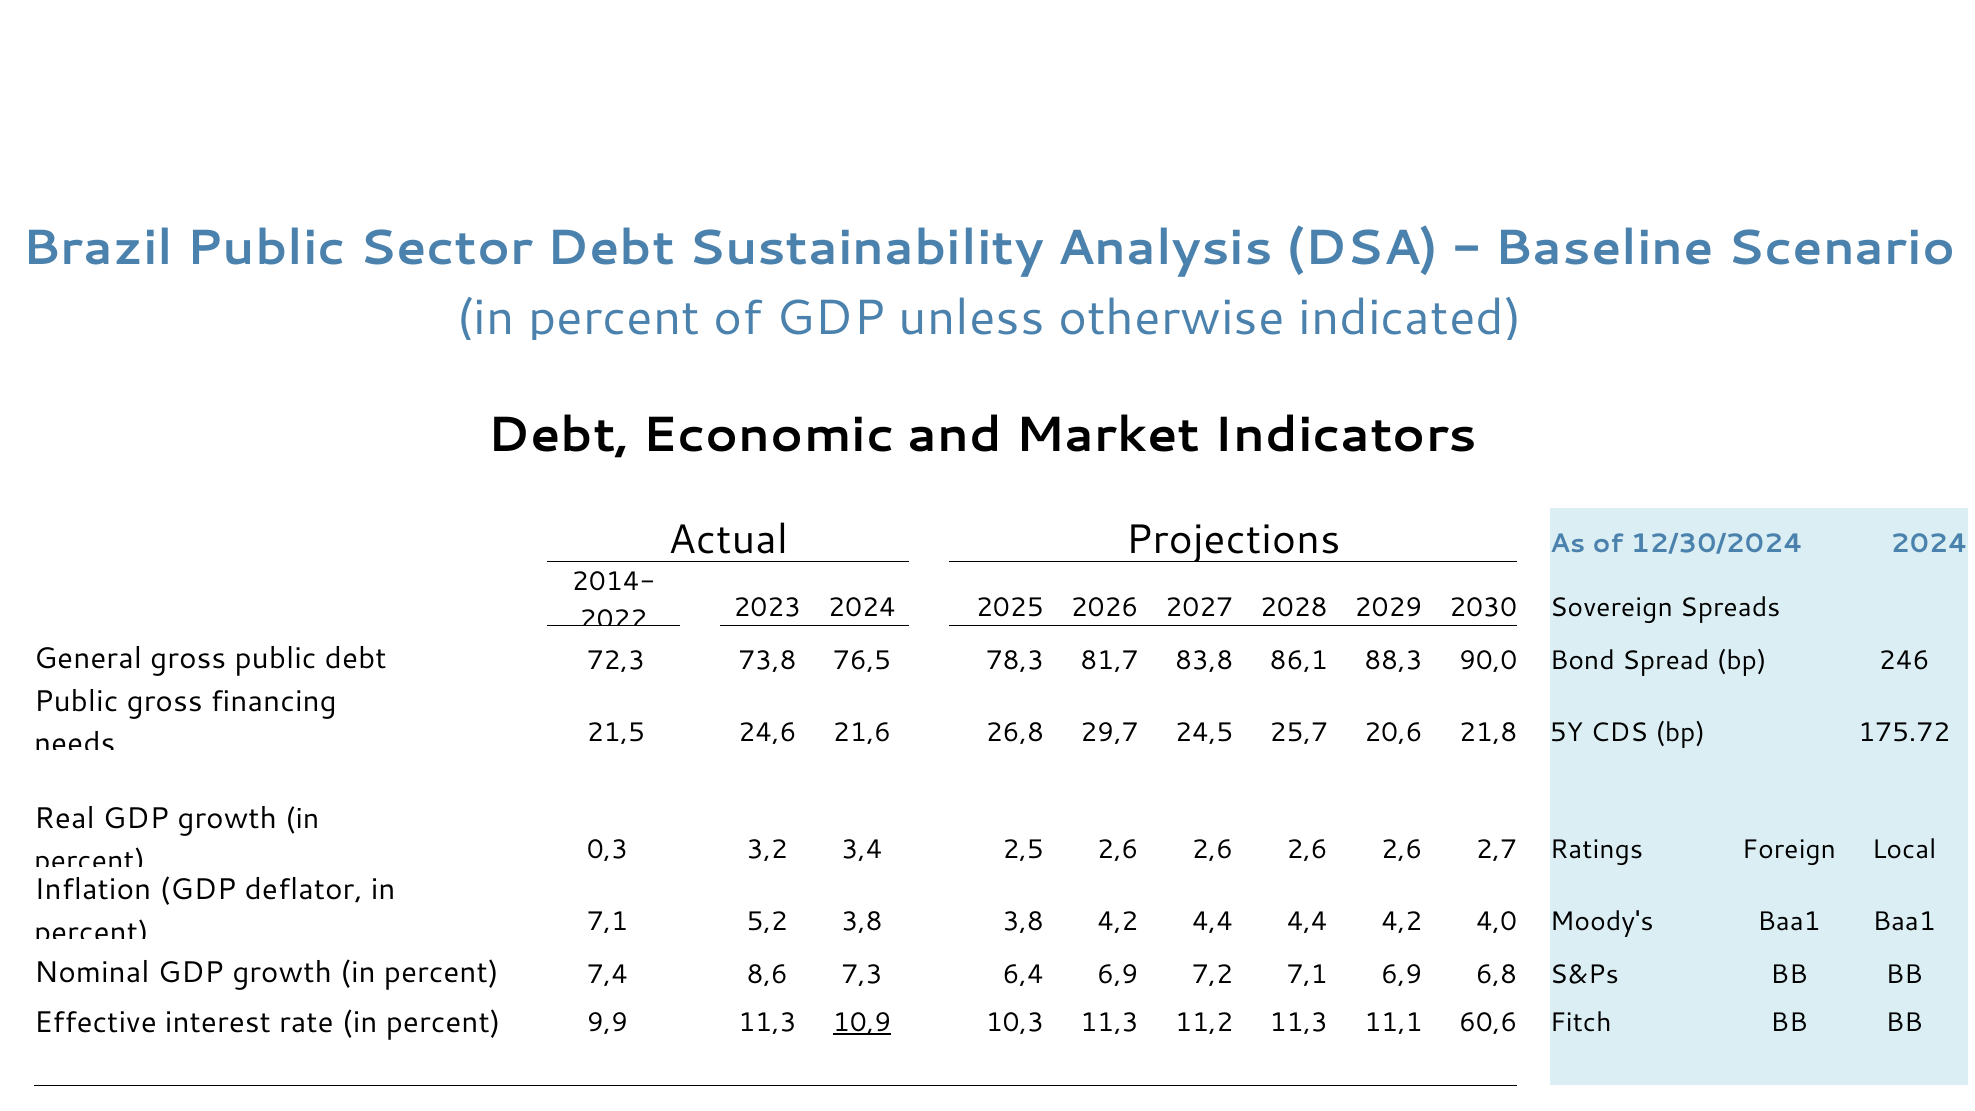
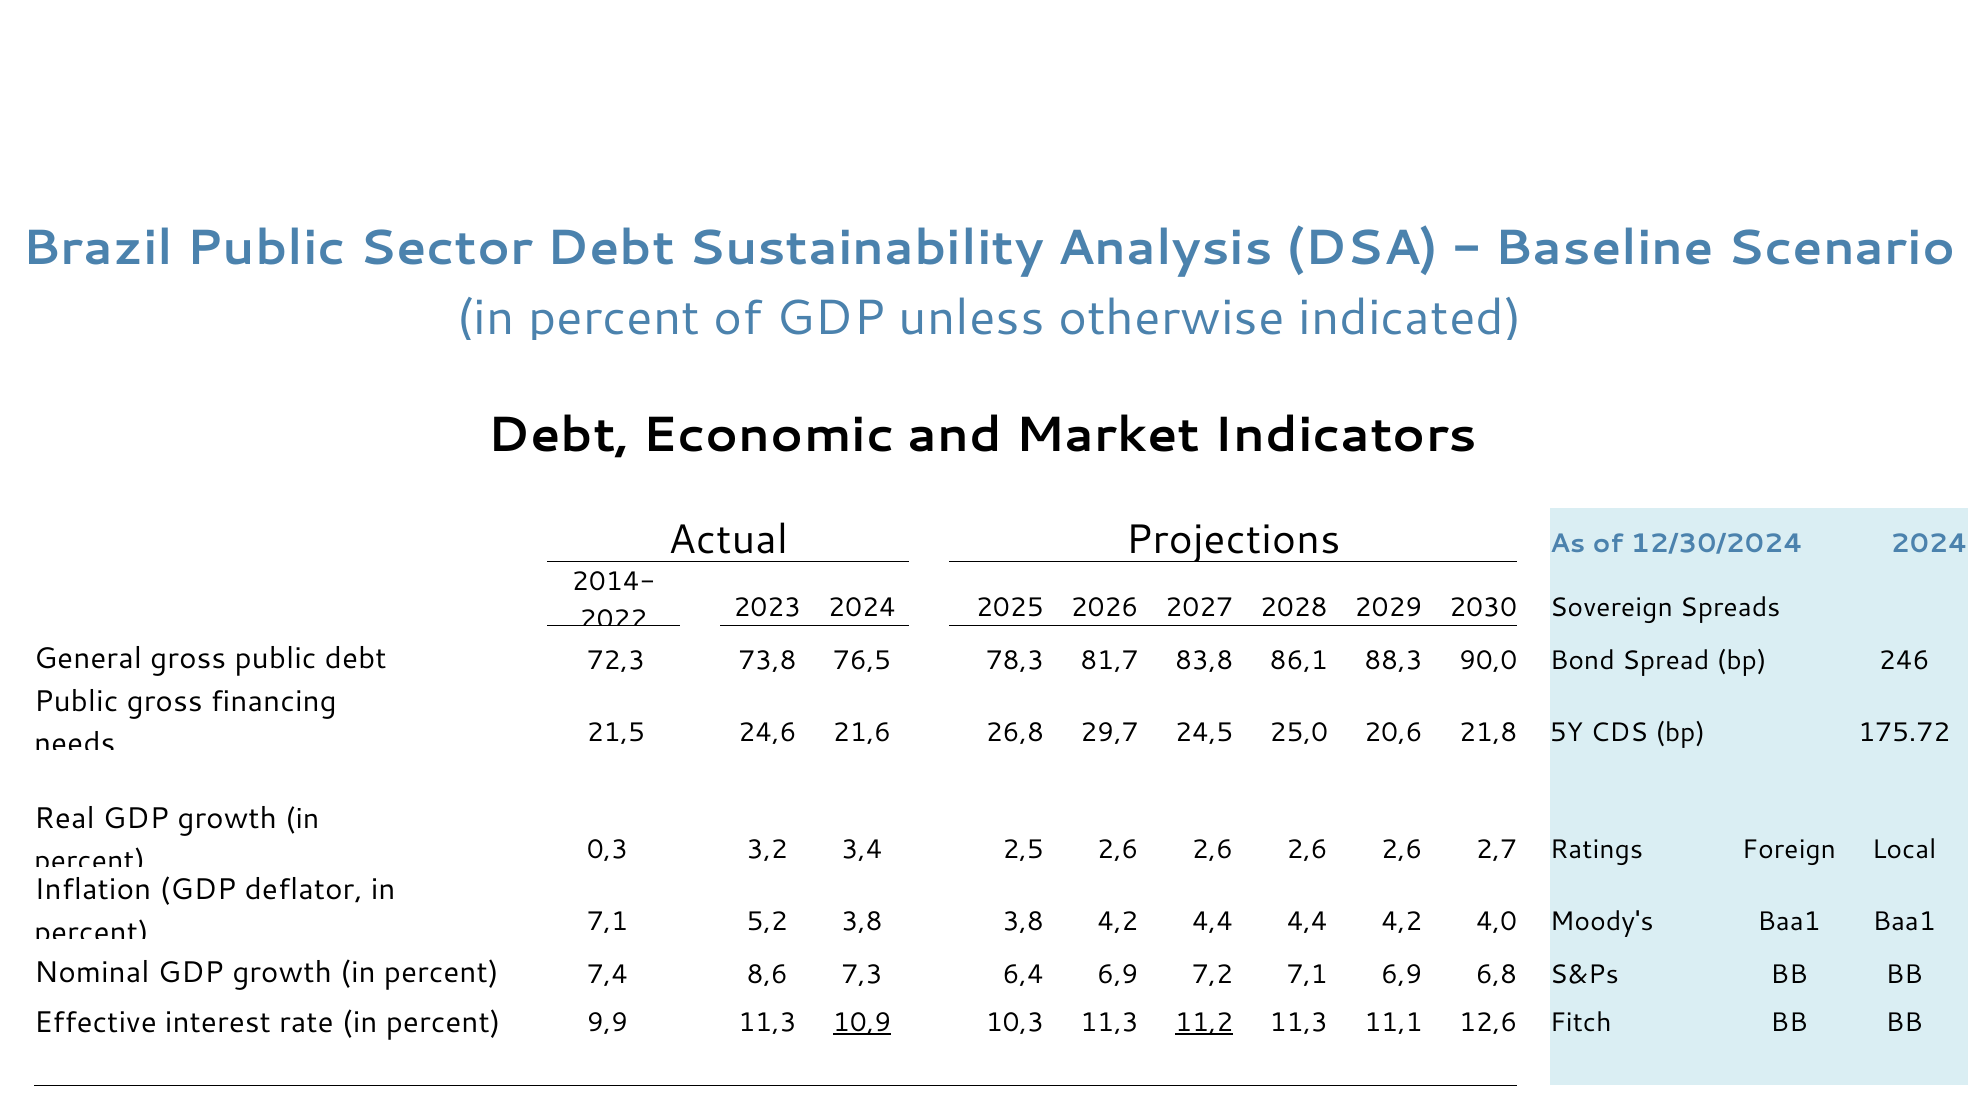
25,7: 25,7 -> 25,0
11,2 underline: none -> present
60,6: 60,6 -> 12,6
